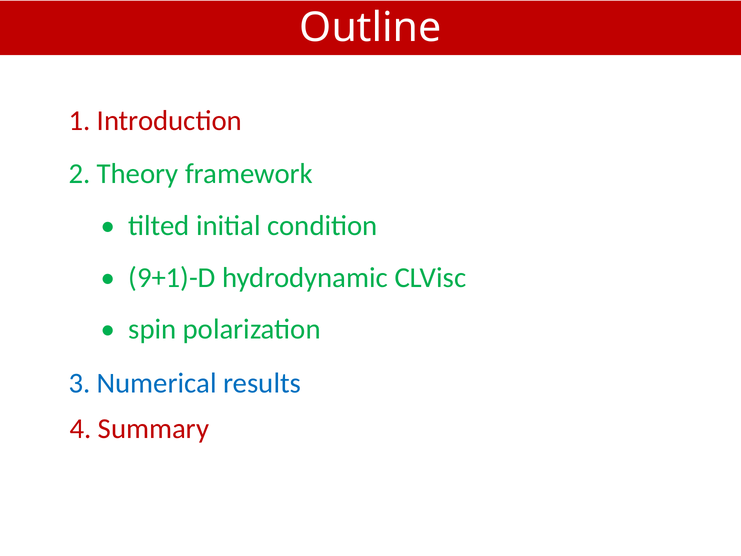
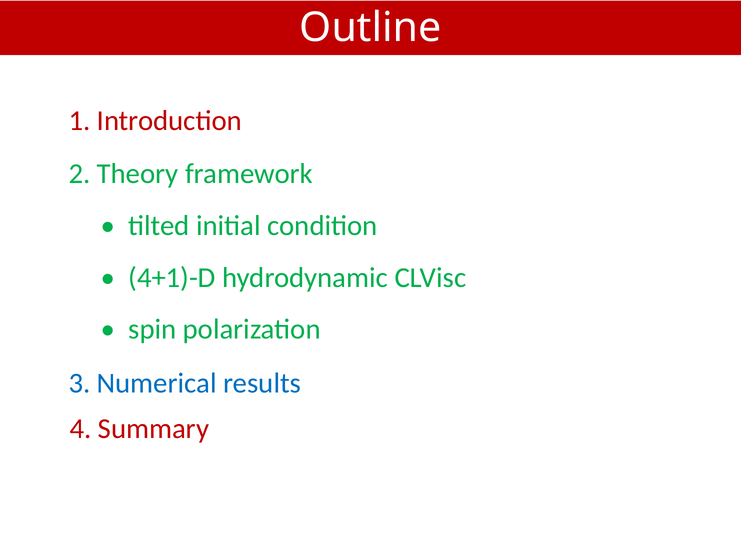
9+1)-D: 9+1)-D -> 4+1)-D
